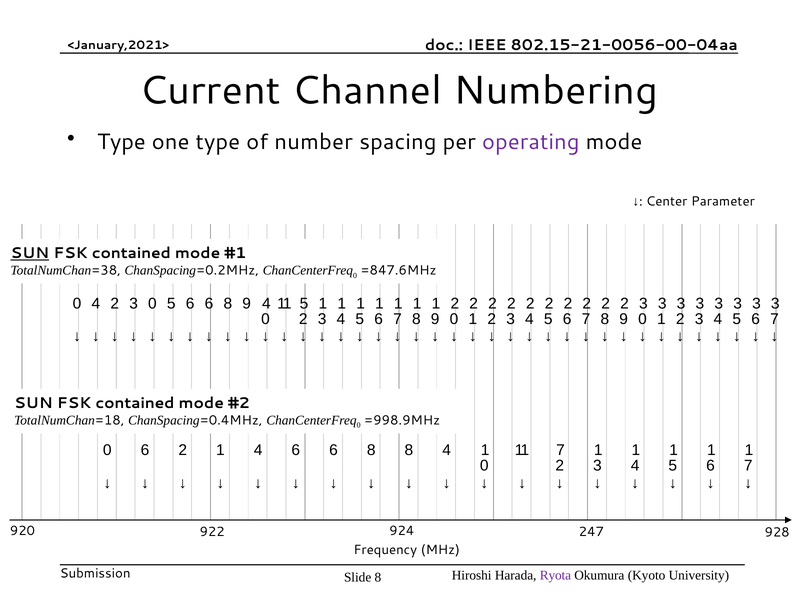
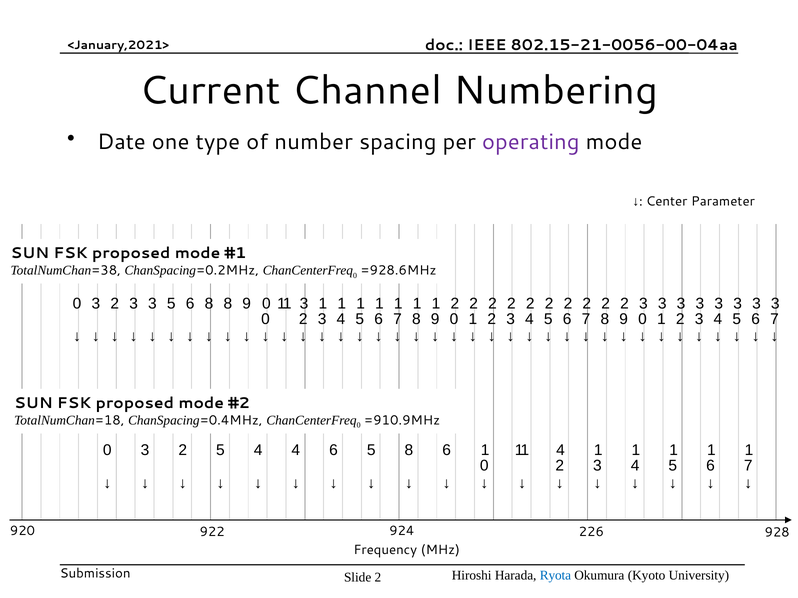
Type at (121, 142): Type -> Date
SUN at (30, 253) underline: present -> none
contained at (131, 253): contained -> proposed
=847.6MHz: =847.6MHz -> =928.6MHz
4 at (96, 304): 4 -> 3
0 at (152, 304): 0 -> 3
5 6 6: 6 -> 8
9 4: 4 -> 0
11 5: 5 -> 3
contained at (135, 403): contained -> proposed
=998.9MHz: =998.9MHz -> =910.9MHz
6 at (145, 451): 6 -> 3
1 at (220, 451): 1 -> 5
4 6: 6 -> 4
8 at (371, 451): 8 -> 5
8 4: 4 -> 6
11 7: 7 -> 4
247: 247 -> 226
Ryota colour: purple -> blue
Slide 8: 8 -> 2
